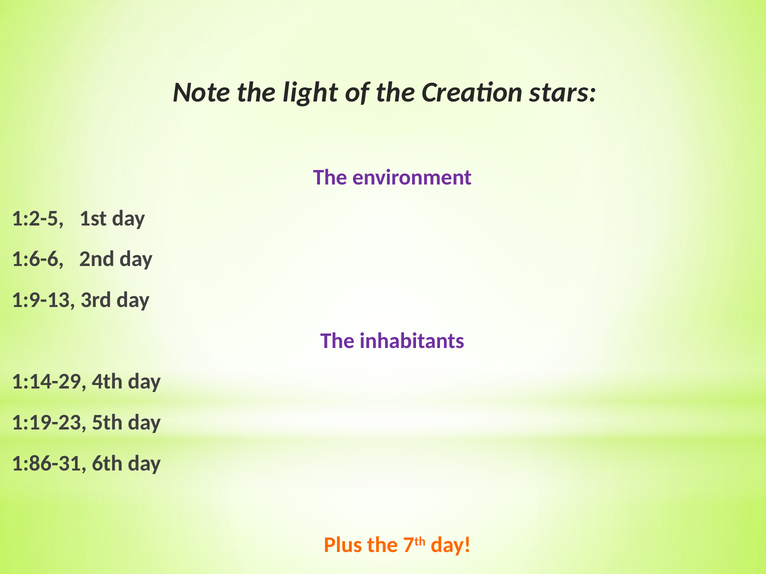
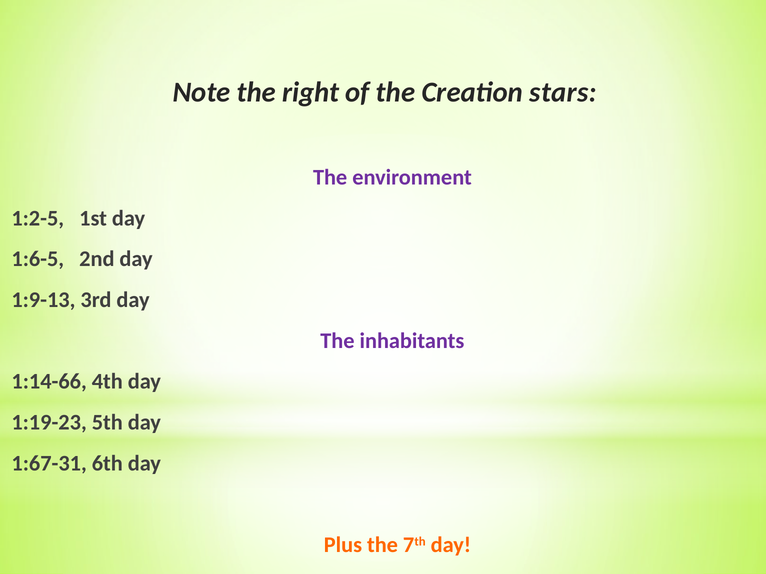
light: light -> right
1:6-6: 1:6-6 -> 1:6-5
1:14-29: 1:14-29 -> 1:14-66
1:86-31: 1:86-31 -> 1:67-31
